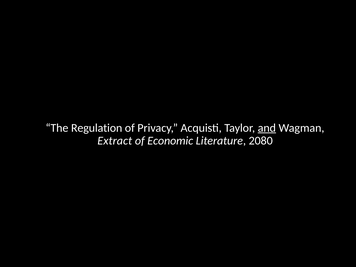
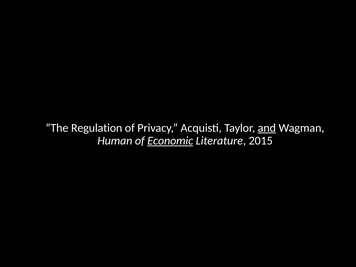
Extract: Extract -> Human
Economic underline: none -> present
2080: 2080 -> 2015
